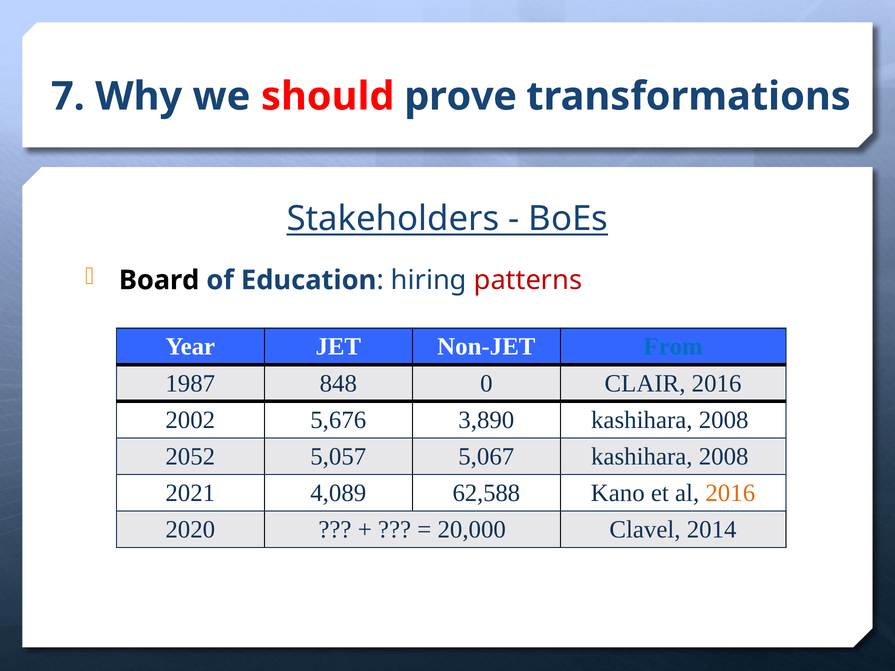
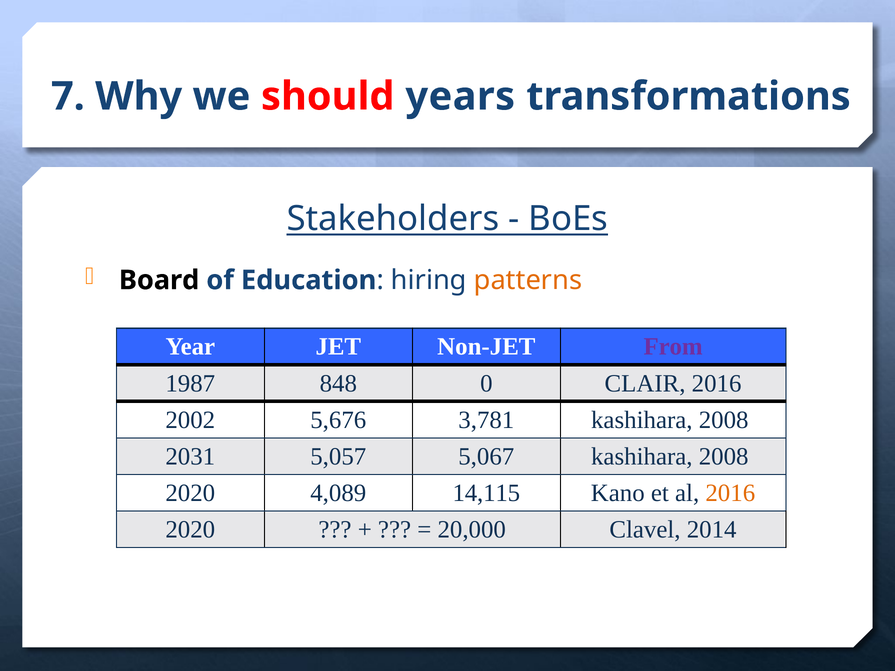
prove: prove -> years
patterns colour: red -> orange
From colour: blue -> purple
3,890: 3,890 -> 3,781
2052: 2052 -> 2031
2021 at (190, 493): 2021 -> 2020
62,588: 62,588 -> 14,115
